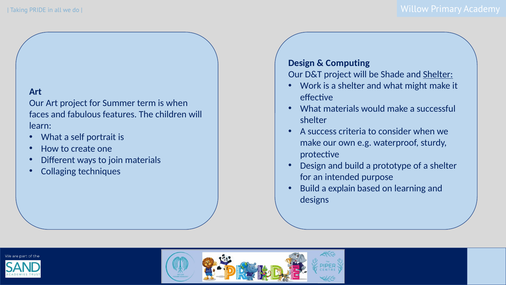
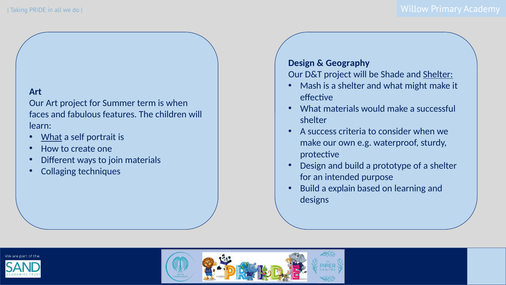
Computing: Computing -> Geography
Work: Work -> Mash
What at (52, 137) underline: none -> present
